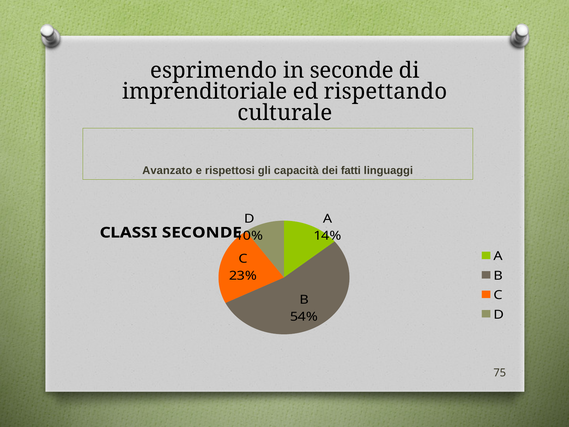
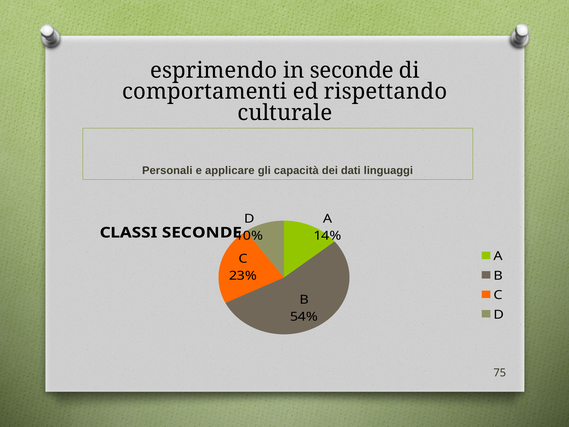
imprenditoriale: imprenditoriale -> comportamenti
Avanzato: Avanzato -> Personali
rispettosi: rispettosi -> applicare
fatti: fatti -> dati
